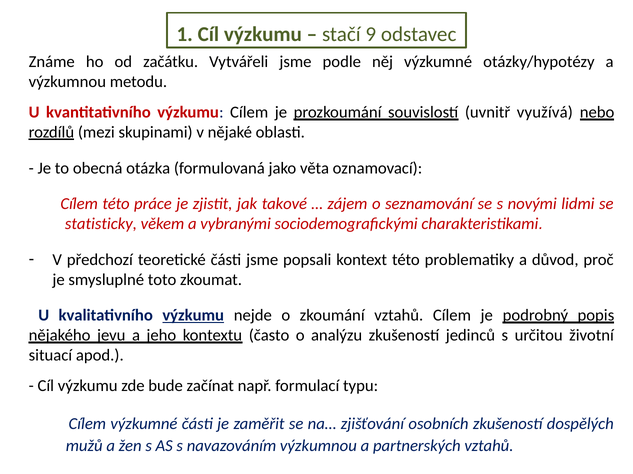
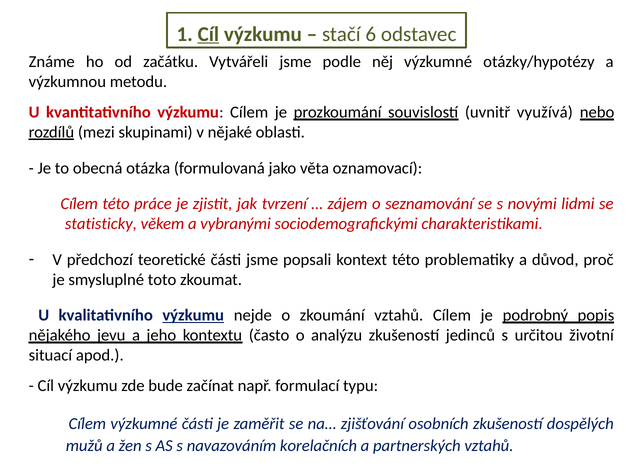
Cíl at (208, 34) underline: none -> present
9: 9 -> 6
takové: takové -> tvrzení
navazováním výzkumnou: výzkumnou -> korelačních
